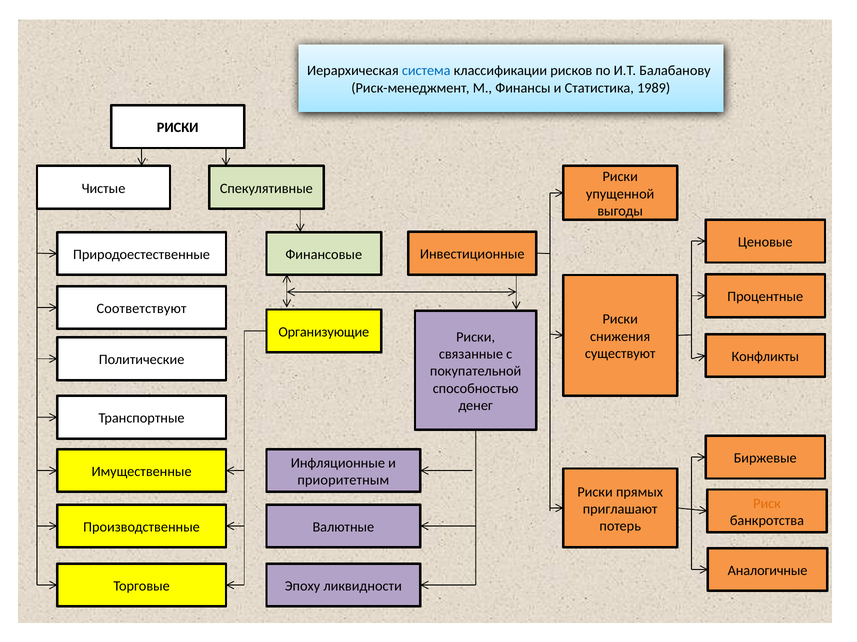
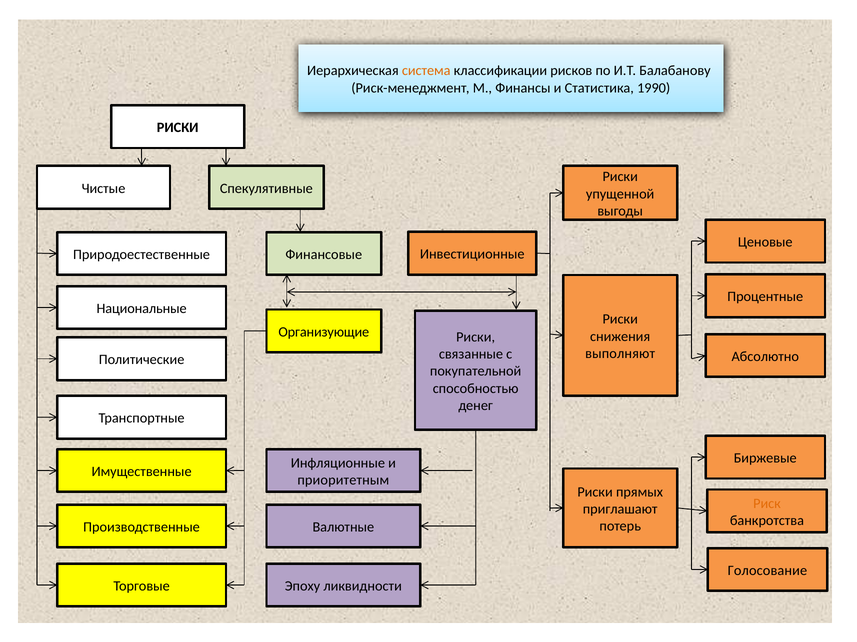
система colour: blue -> orange
1989: 1989 -> 1990
Соответствуют: Соответствуют -> Национальные
существуют: существуют -> выполняют
Конфликты: Конфликты -> Абсолютно
Аналогичные: Аналогичные -> Голосование
